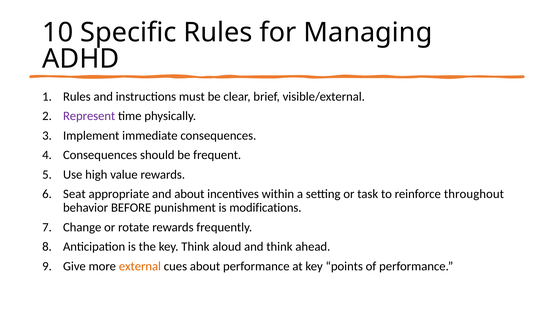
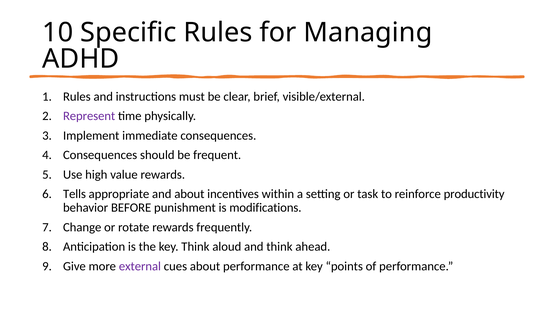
Seat: Seat -> Tells
throughout: throughout -> productivity
external colour: orange -> purple
